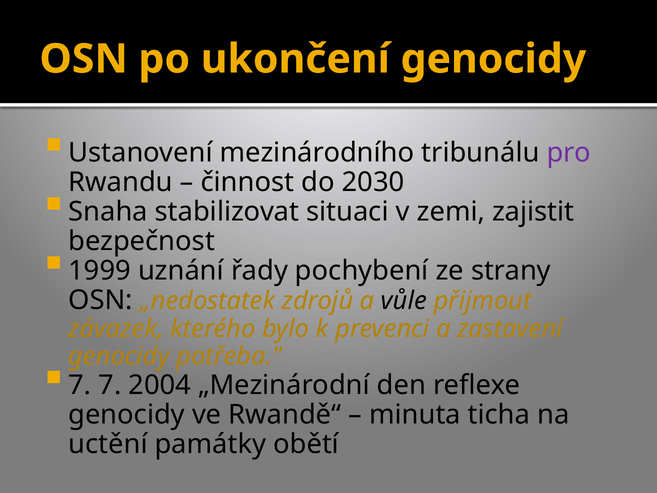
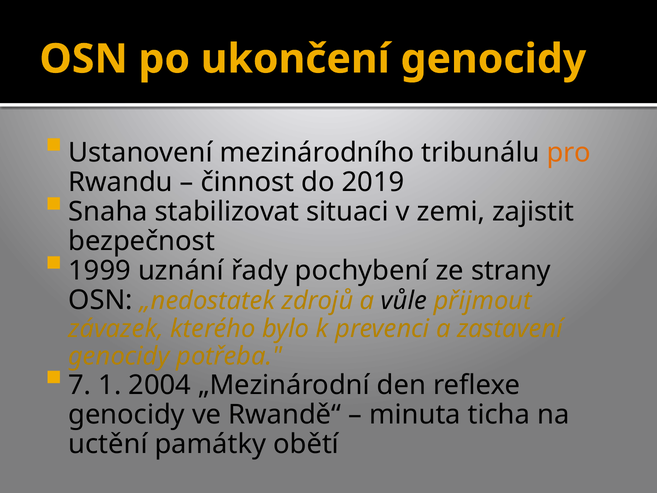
pro colour: purple -> orange
2030: 2030 -> 2019
7 7: 7 -> 1
